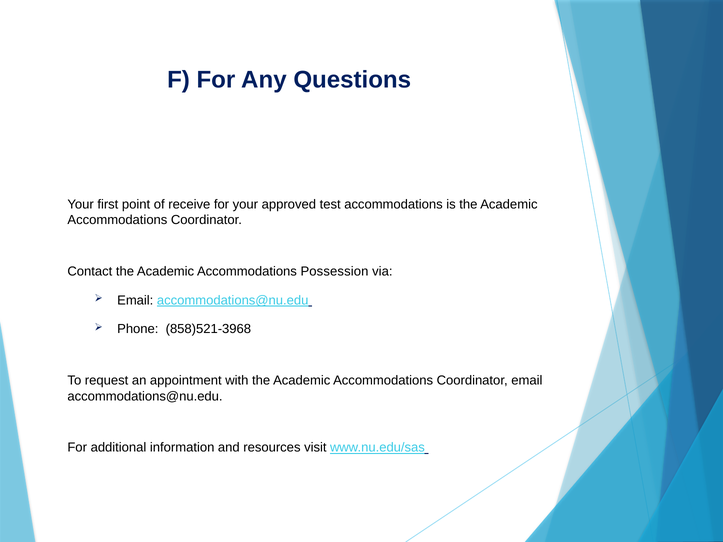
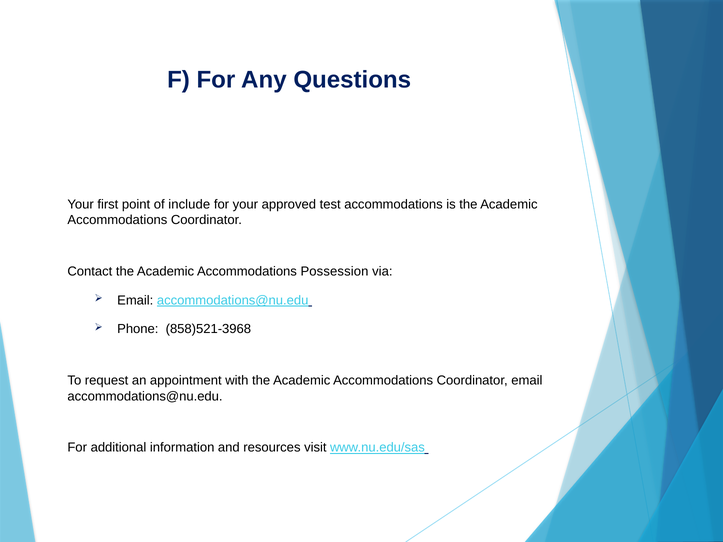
receive: receive -> include
